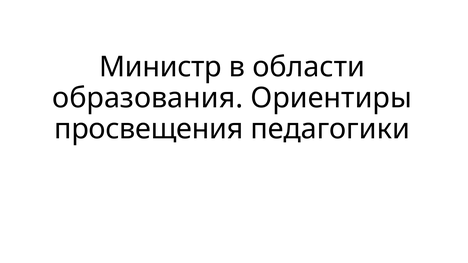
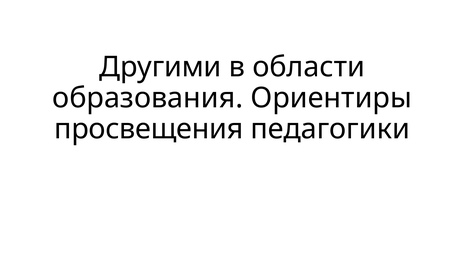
Министр: Министр -> Другими
